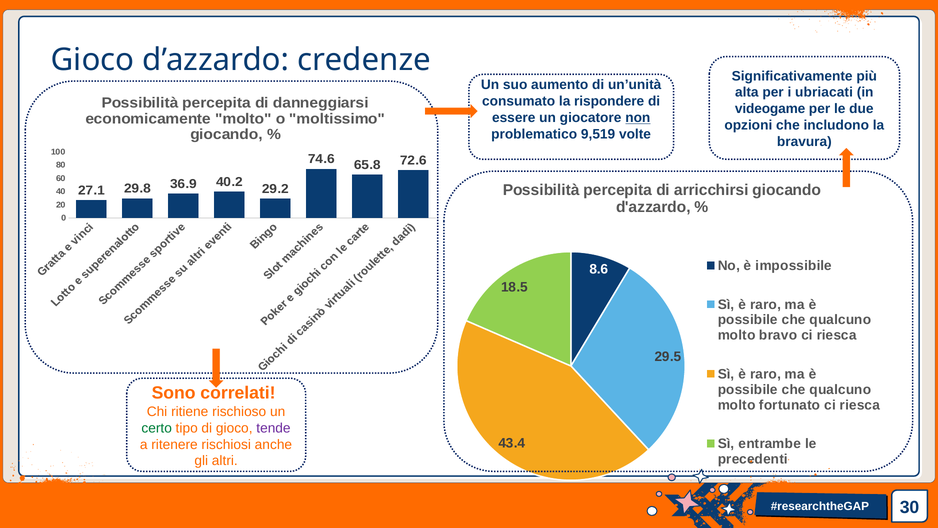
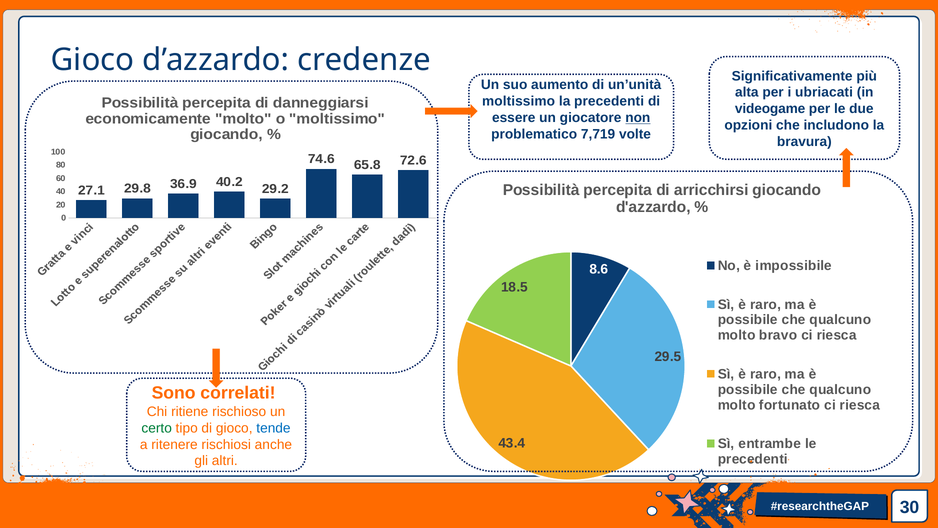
consumato at (519, 101): consumato -> moltissimo
la rispondere: rispondere -> precedenti
9,519: 9,519 -> 7,719
tende colour: purple -> blue
